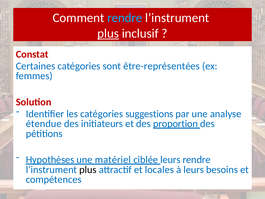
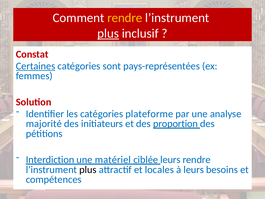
rendre at (125, 18) colour: light blue -> yellow
Certaines underline: none -> present
être-représentées: être-représentées -> pays-représentées
suggestions: suggestions -> plateforme
étendue: étendue -> majorité
Hypothèses: Hypothèses -> Interdiction
